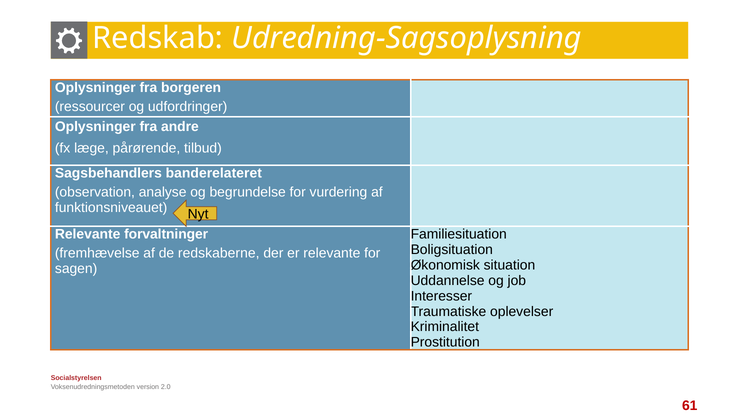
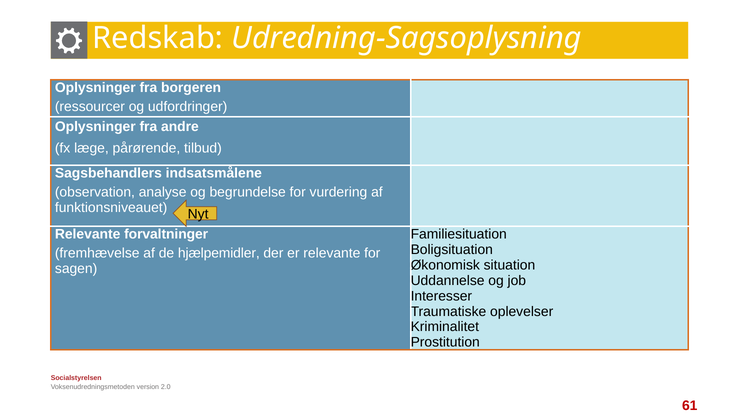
banderelateret: banderelateret -> indsatsmålene
redskaberne: redskaberne -> hjælpemidler
